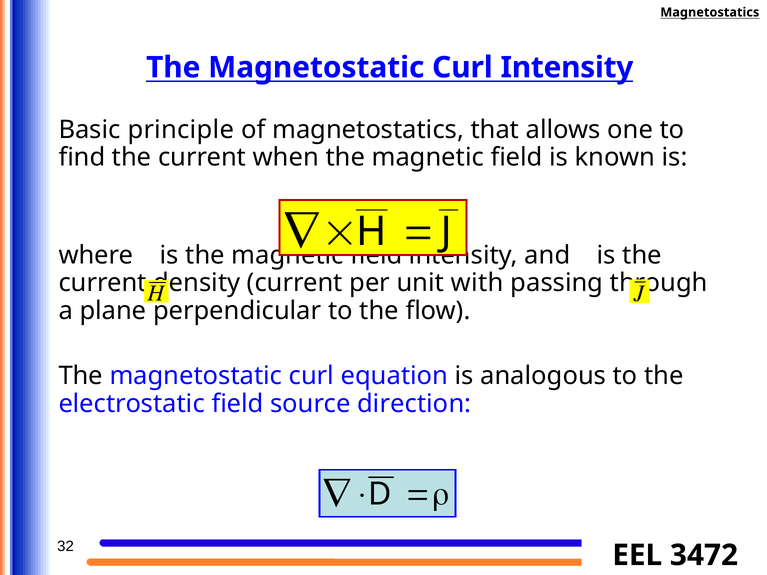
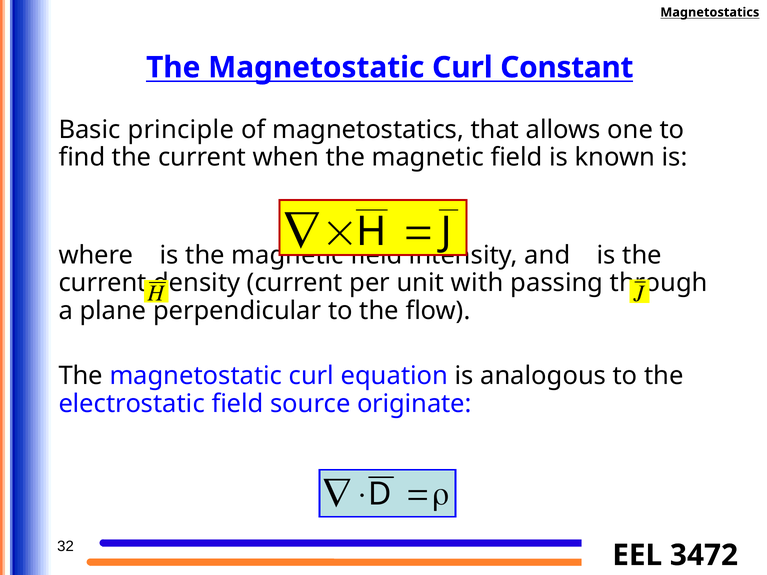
Curl Intensity: Intensity -> Constant
direction: direction -> originate
